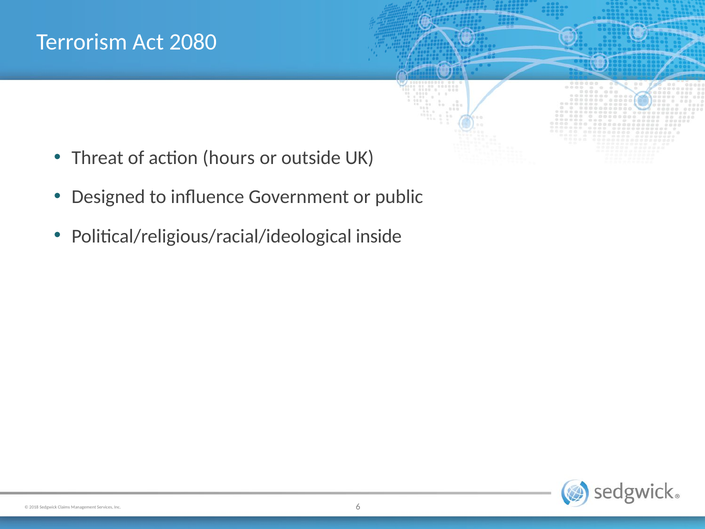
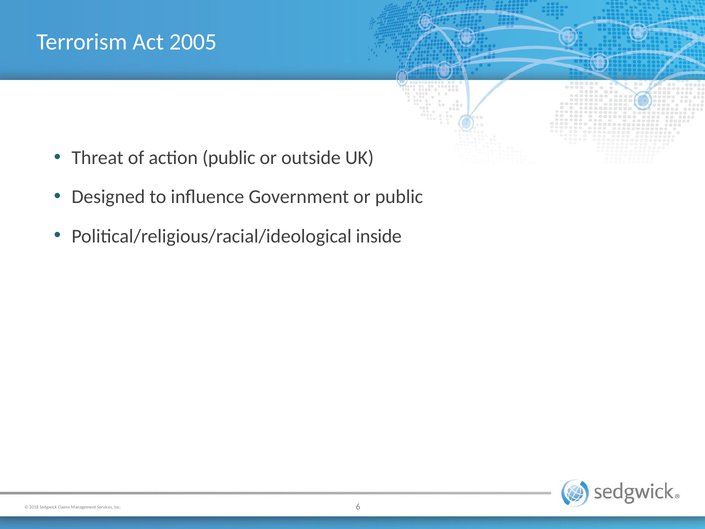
2080: 2080 -> 2005
action hours: hours -> public
